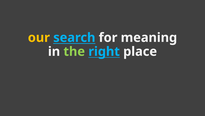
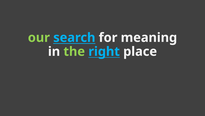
our colour: yellow -> light green
